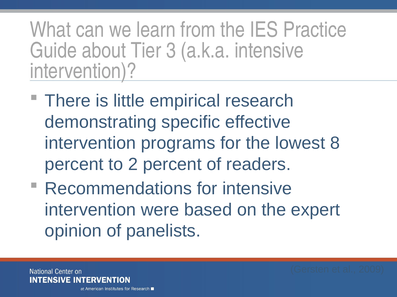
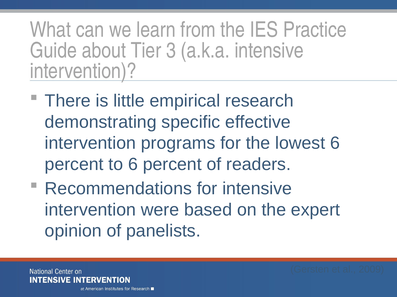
lowest 8: 8 -> 6
to 2: 2 -> 6
